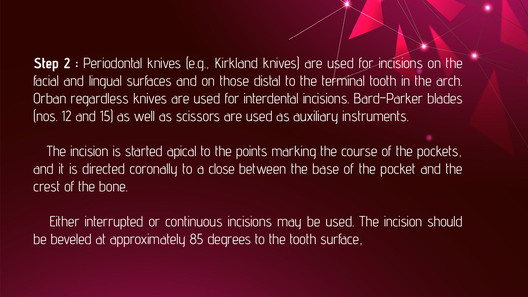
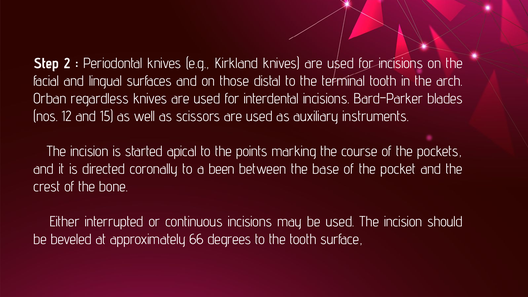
close: close -> been
85: 85 -> 66
